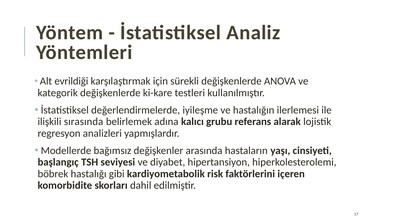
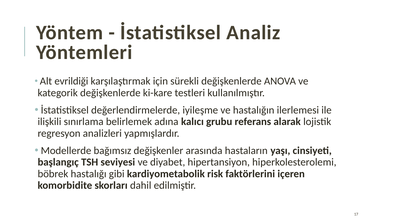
sırasında: sırasında -> sınırlama
